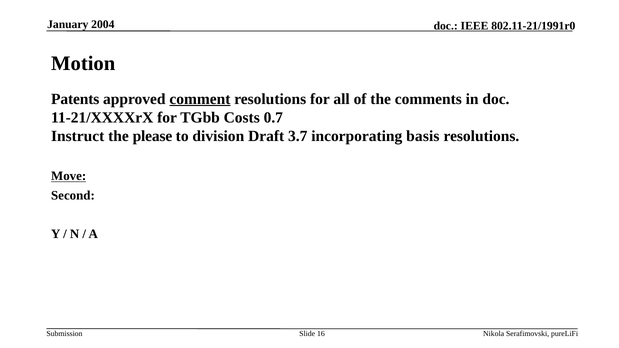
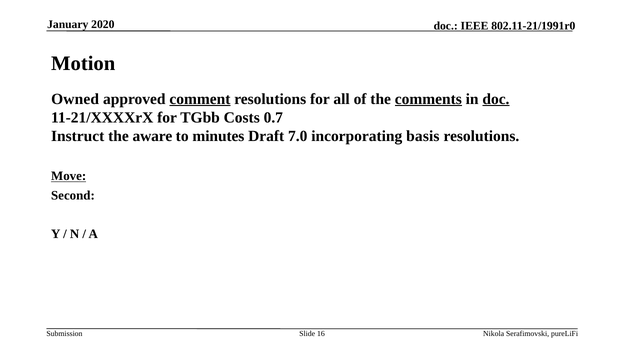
2004: 2004 -> 2020
Patents: Patents -> Owned
comments underline: none -> present
doc at (496, 99) underline: none -> present
please: please -> aware
division: division -> minutes
3.7: 3.7 -> 7.0
